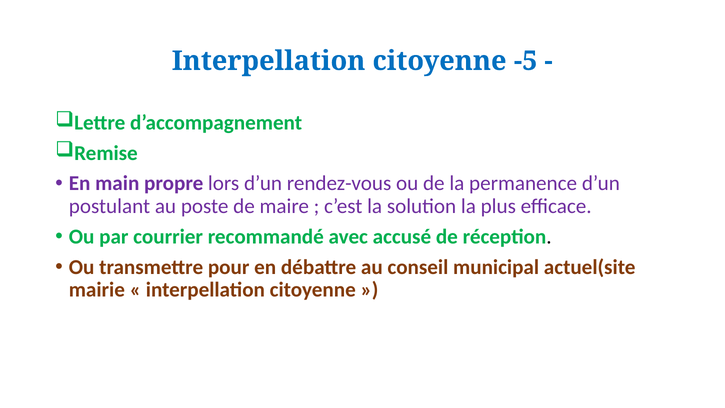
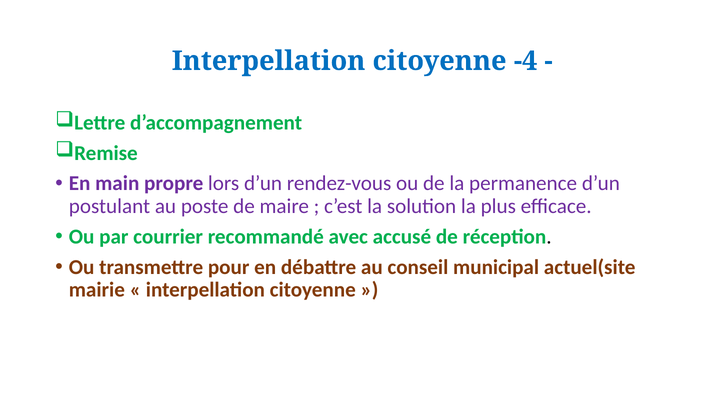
-5: -5 -> -4
